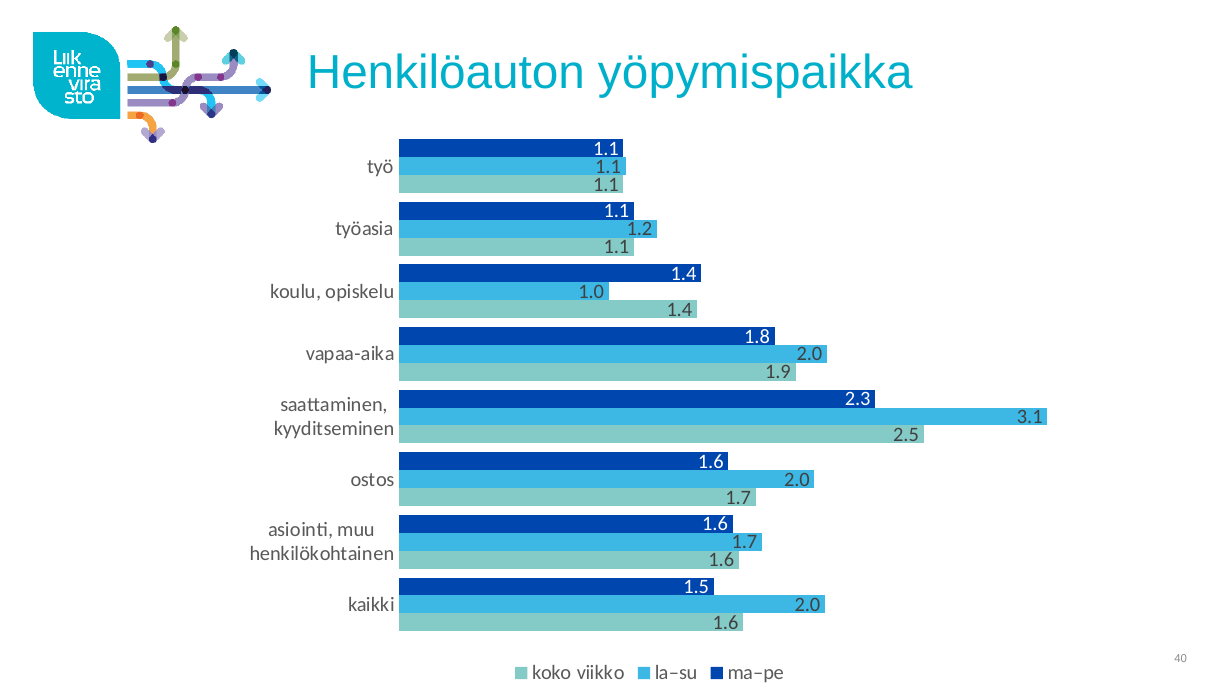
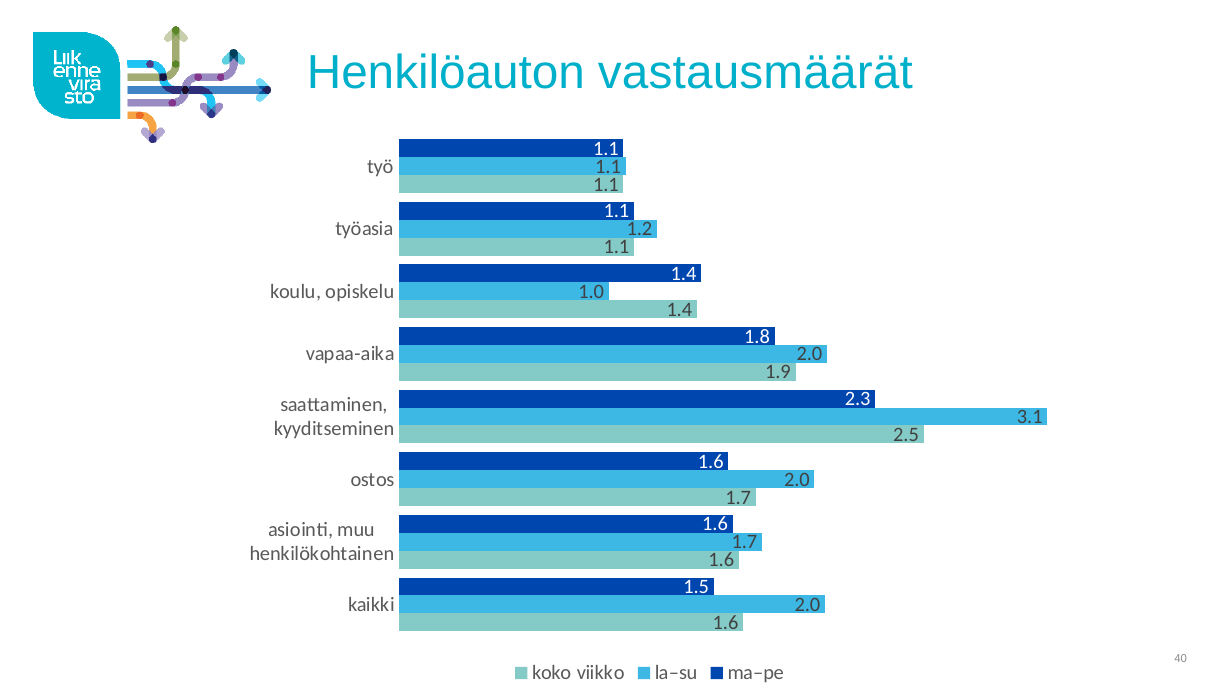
yöpymispaikka: yöpymispaikka -> vastausmäärät
